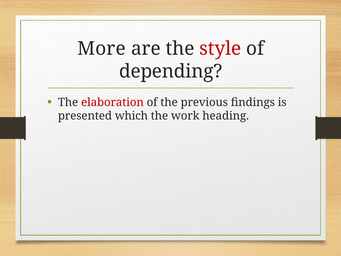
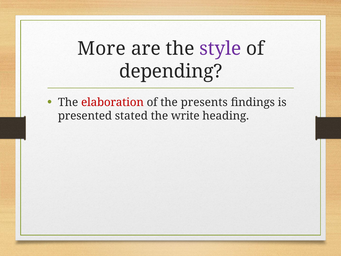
style colour: red -> purple
previous: previous -> presents
which: which -> stated
work: work -> write
